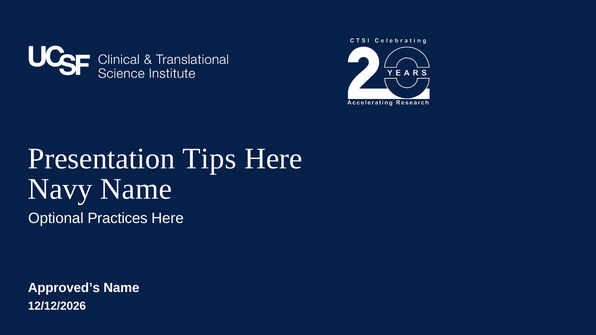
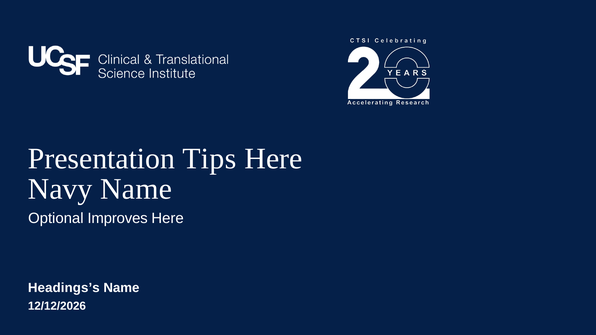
Practices: Practices -> Improves
Approved’s: Approved’s -> Headings’s
